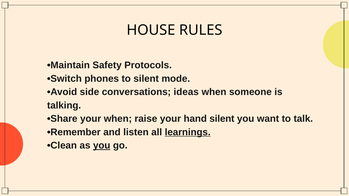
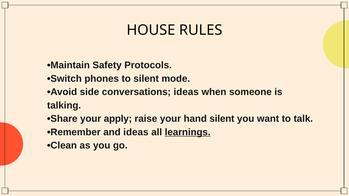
your when: when -> apply
and listen: listen -> ideas
you at (102, 146) underline: present -> none
